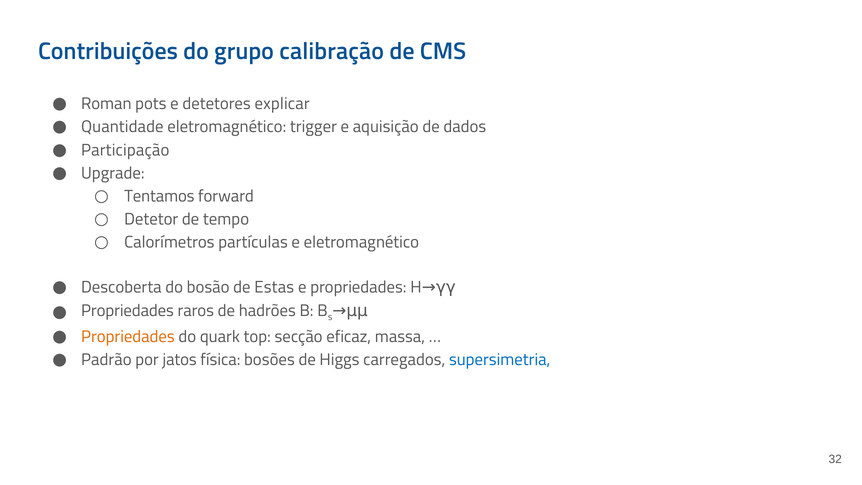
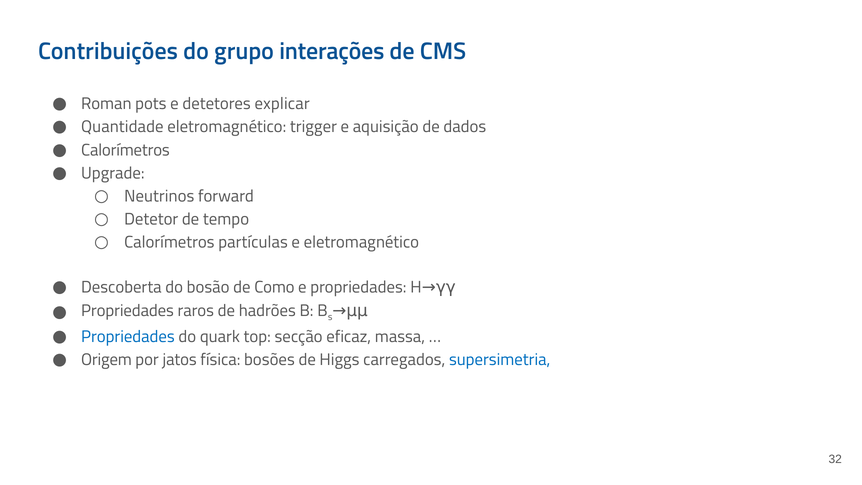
calibração: calibração -> interações
Participação at (125, 150): Participação -> Calorímetros
Tentamos: Tentamos -> Neutrinos
Estas: Estas -> Como
Propriedades at (128, 337) colour: orange -> blue
Padrão: Padrão -> Origem
